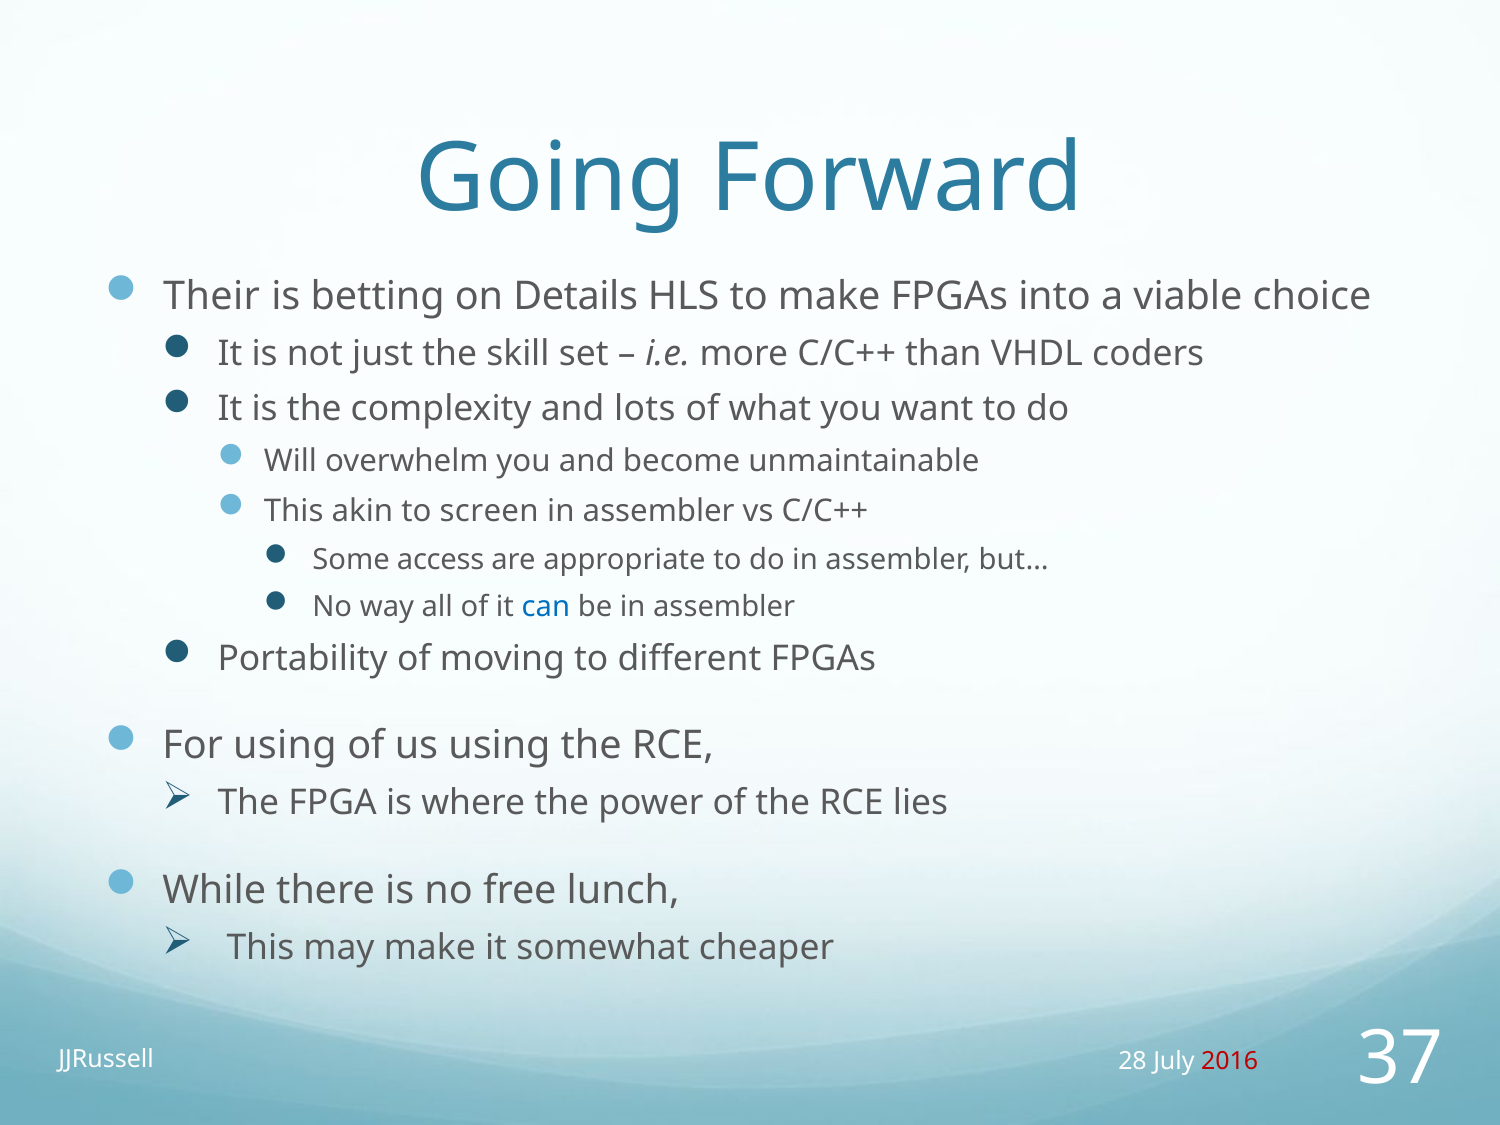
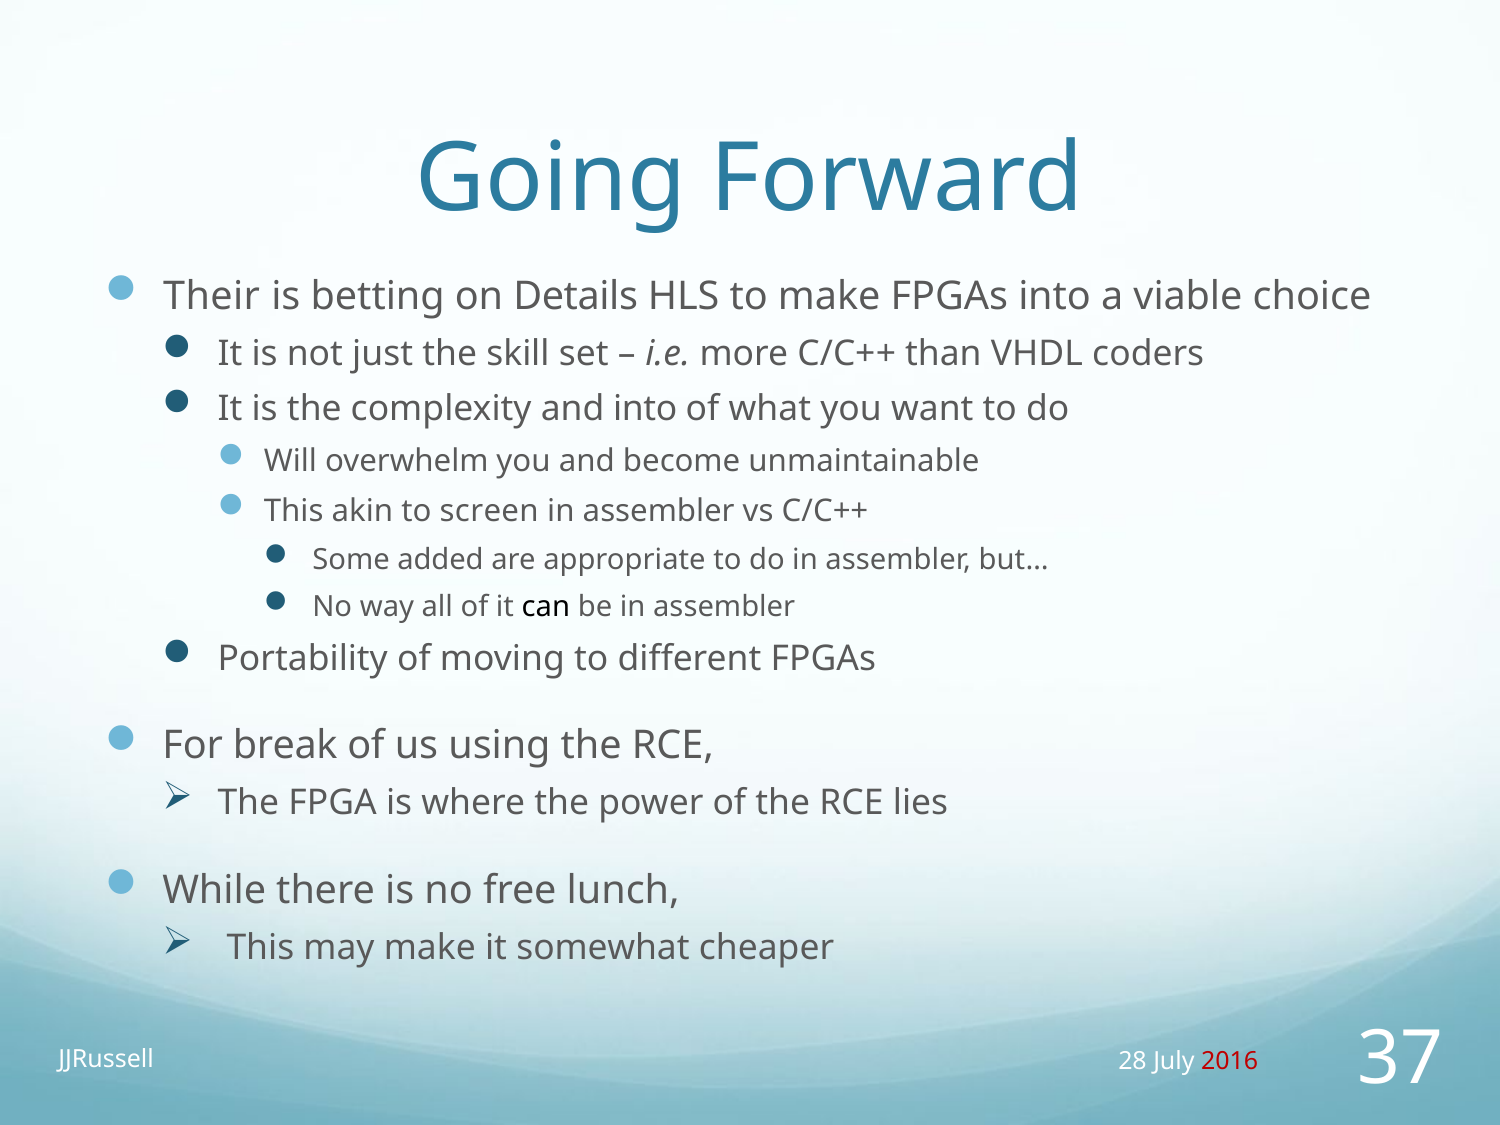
and lots: lots -> into
access: access -> added
can colour: blue -> black
For using: using -> break
